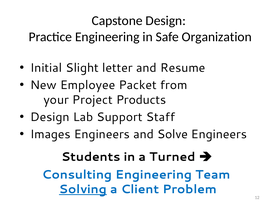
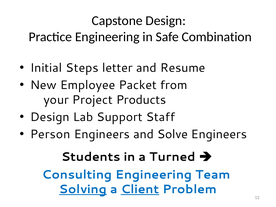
Organization: Organization -> Combination
Slight: Slight -> Steps
Images: Images -> Person
Client underline: none -> present
